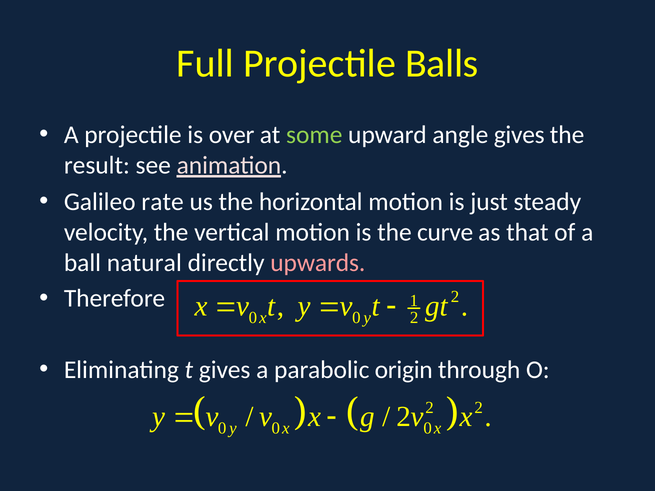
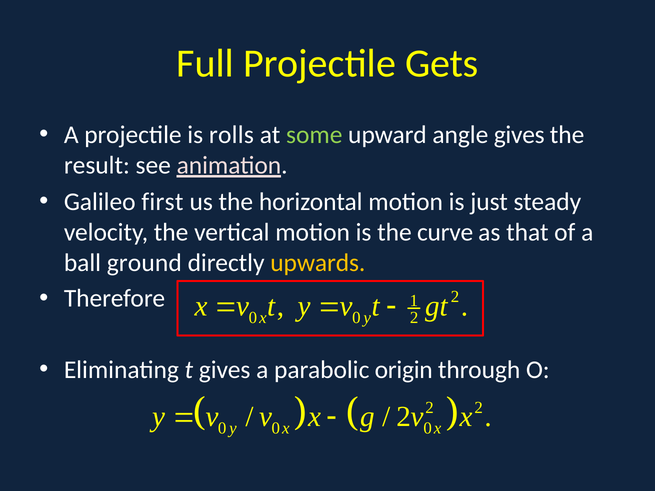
Balls: Balls -> Gets
over: over -> rolls
rate: rate -> first
natural: natural -> ground
upwards colour: pink -> yellow
